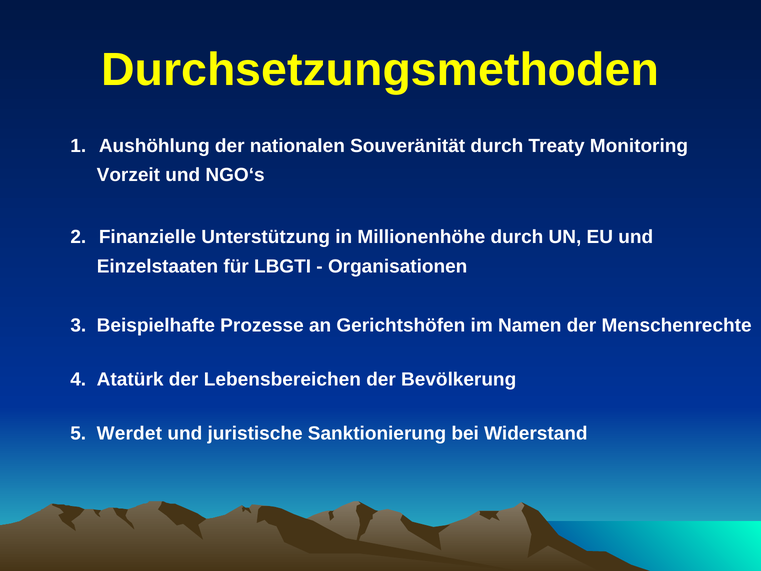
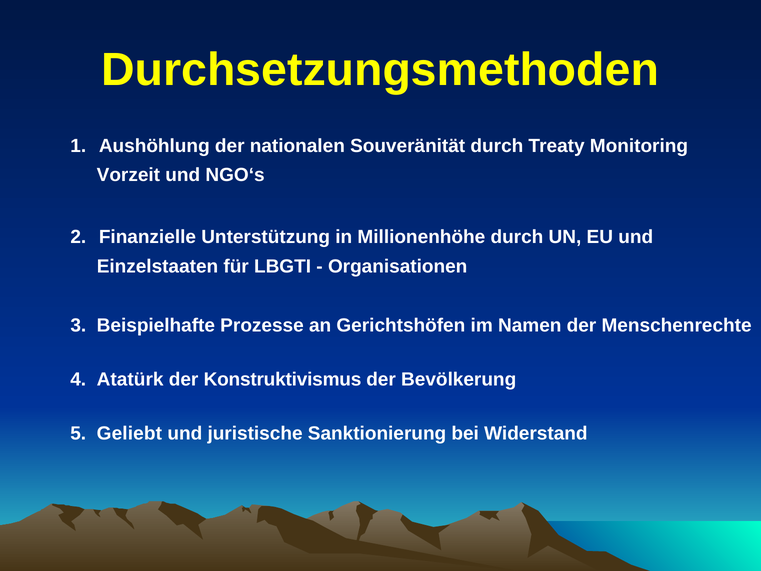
Lebensbereichen: Lebensbereichen -> Konstruktivismus
Werdet: Werdet -> Geliebt
